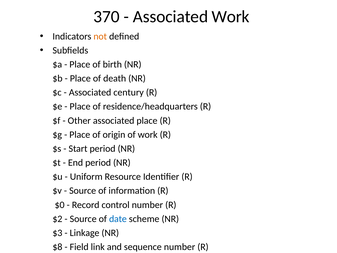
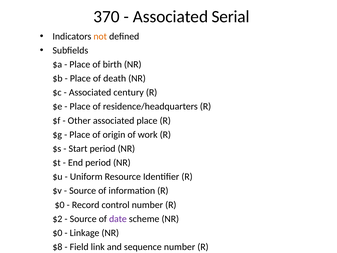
Associated Work: Work -> Serial
date colour: blue -> purple
$3 at (57, 233): $3 -> $0
